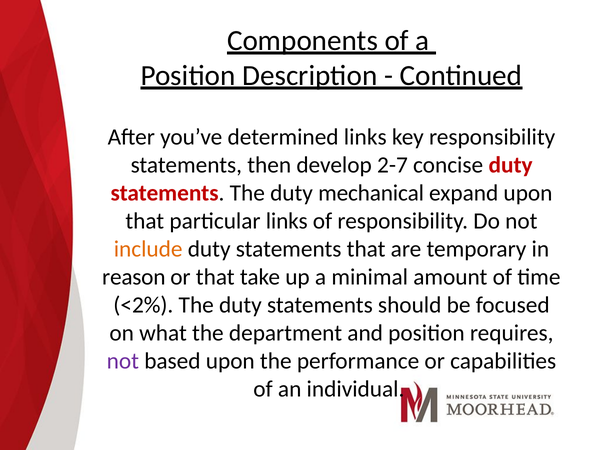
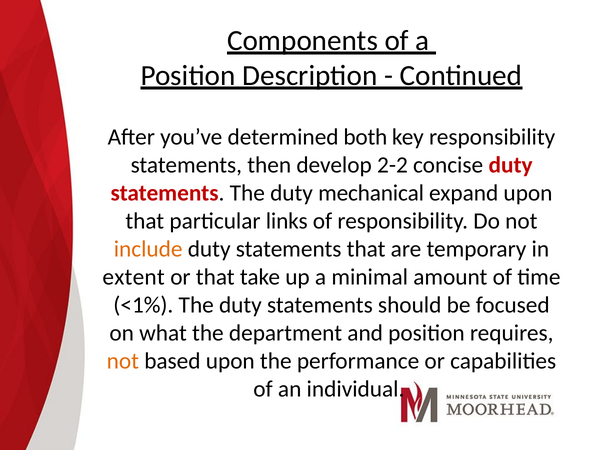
determined links: links -> both
2-7: 2-7 -> 2-2
reason: reason -> extent
<2%: <2% -> <1%
not at (123, 361) colour: purple -> orange
